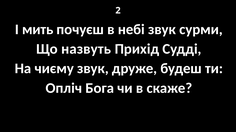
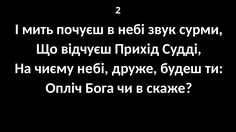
назвуть: назвуть -> відчуєш
чиєму звук: звук -> небі
